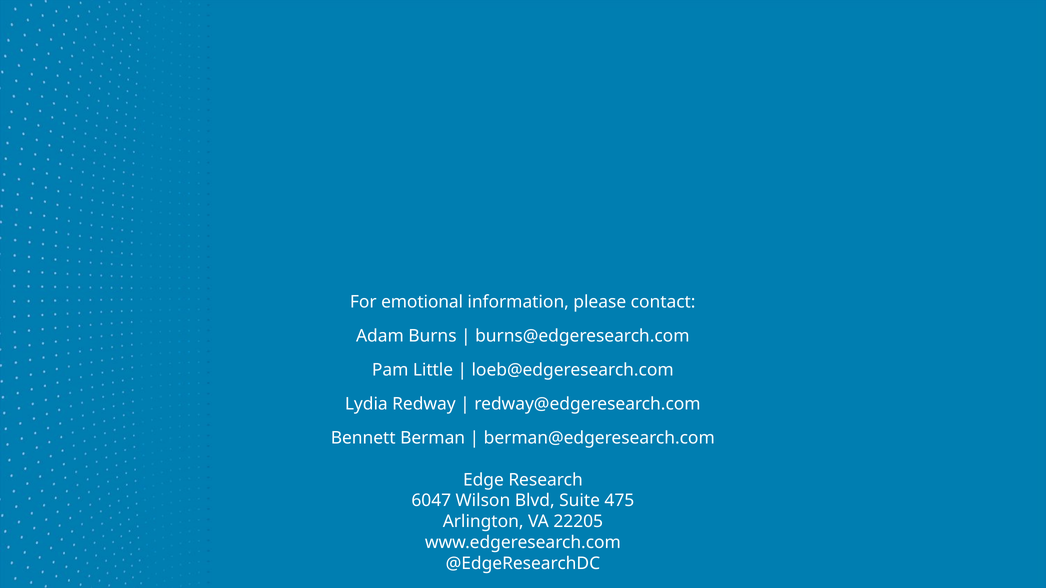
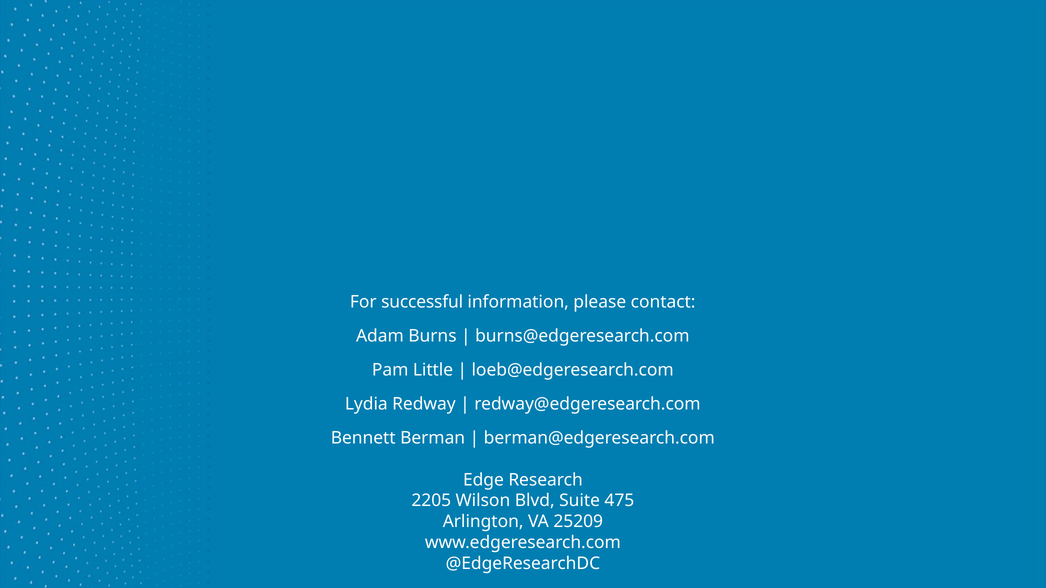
emotional: emotional -> successful
6047: 6047 -> 2205
22205: 22205 -> 25209
